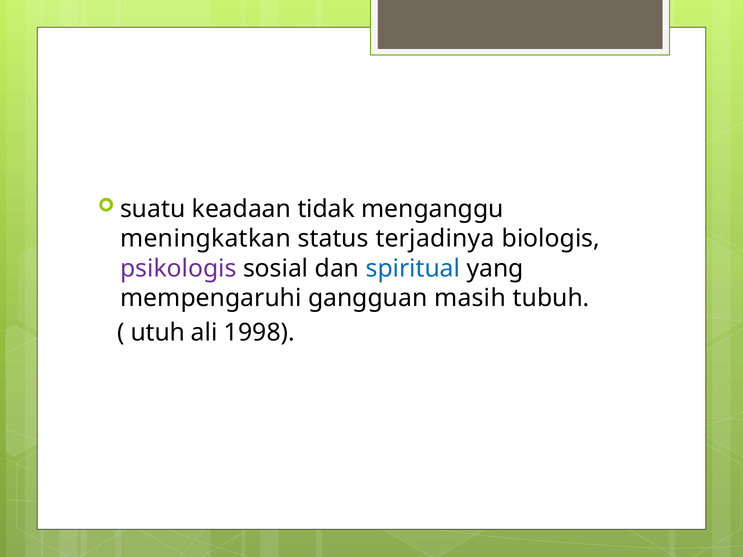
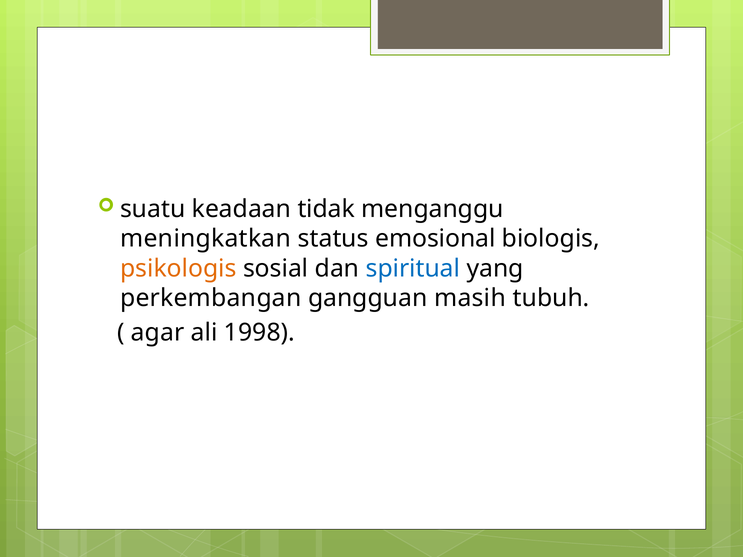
terjadinya: terjadinya -> emosional
psikologis colour: purple -> orange
mempengaruhi: mempengaruhi -> perkembangan
utuh: utuh -> agar
